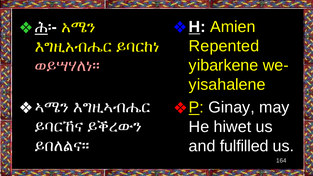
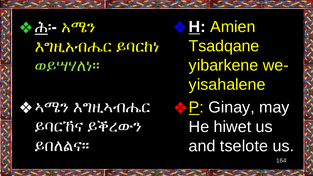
Repented: Repented -> Tsadqane
ወይሣሃለነ። colour: pink -> light green
fulfilled: fulfilled -> tselote
